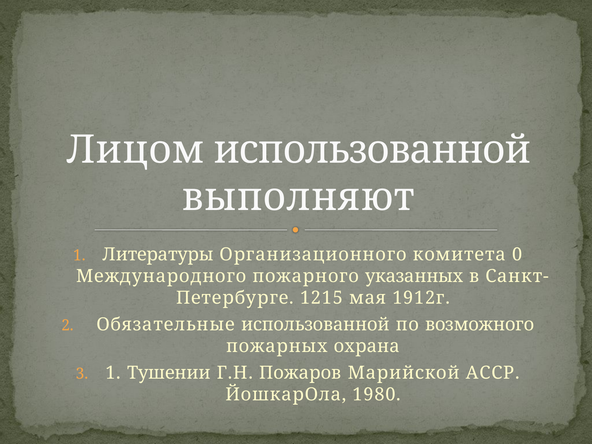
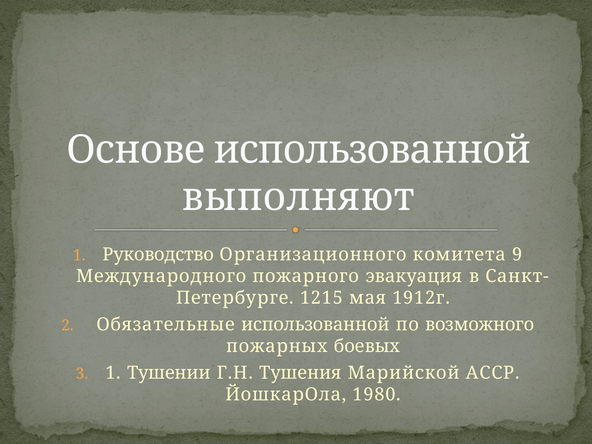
Лицом: Лицом -> Основе
Литературы: Литературы -> Руководство
0: 0 -> 9
указанных: указанных -> эвакуация
охрана: охрана -> боевых
Пожаров: Пожаров -> Тушения
